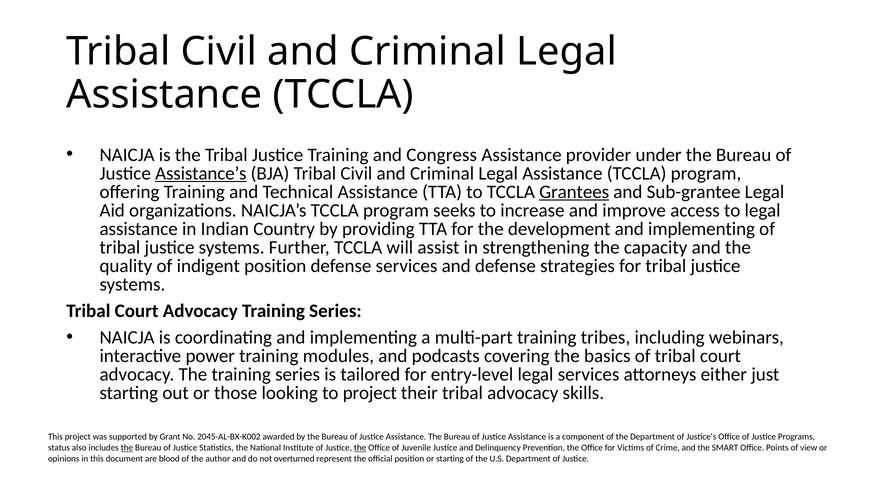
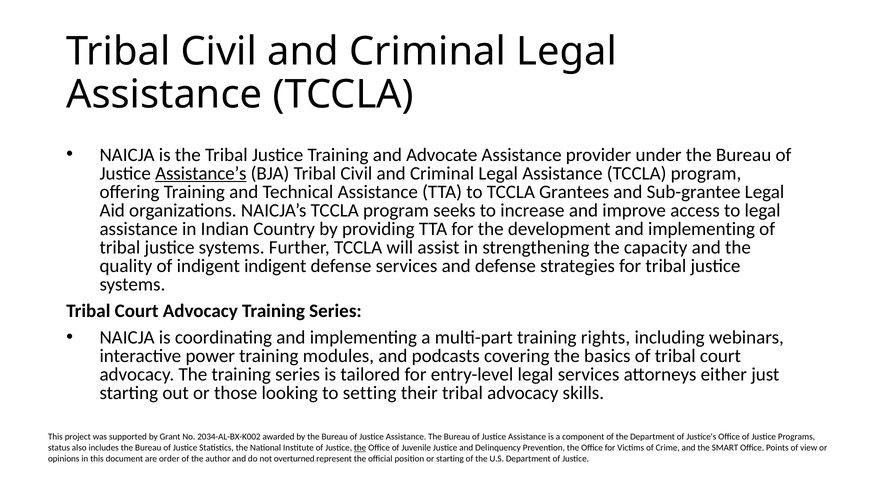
Congress: Congress -> Advocate
Grantees underline: present -> none
indigent position: position -> indigent
tribes: tribes -> rights
to project: project -> setting
2045-AL-BX-K002: 2045-AL-BX-K002 -> 2034-AL-BX-K002
the at (127, 448) underline: present -> none
blood: blood -> order
